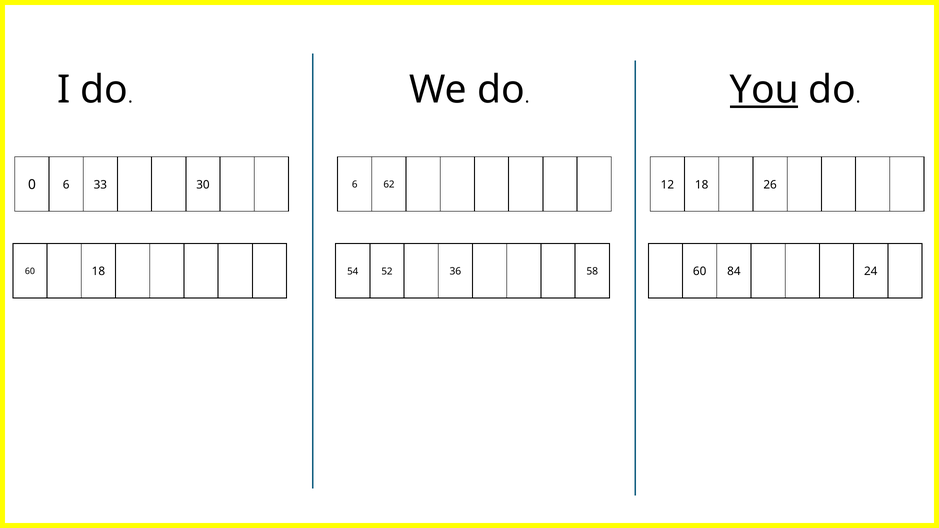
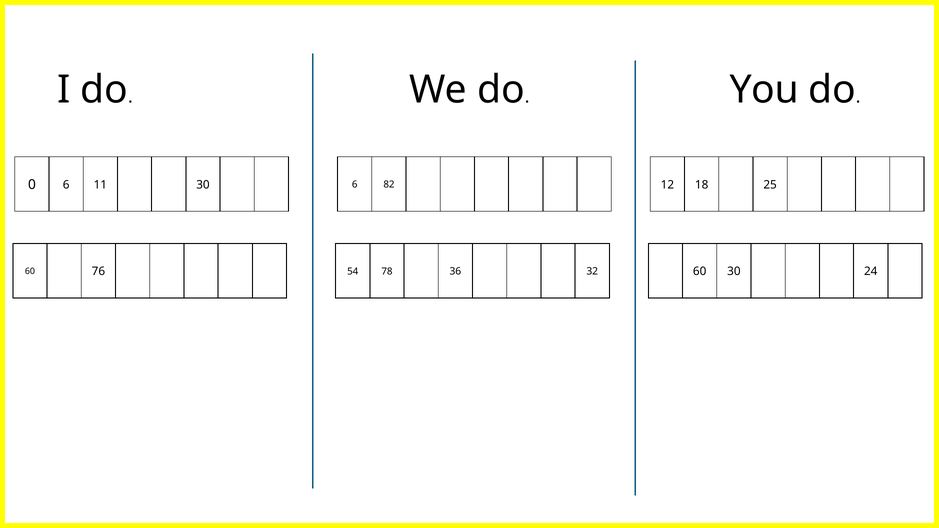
You underline: present -> none
33: 33 -> 11
26: 26 -> 25
62: 62 -> 82
60 84: 84 -> 30
52: 52 -> 78
58: 58 -> 32
60 18: 18 -> 76
